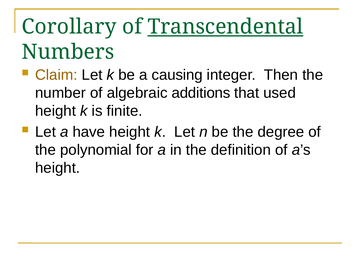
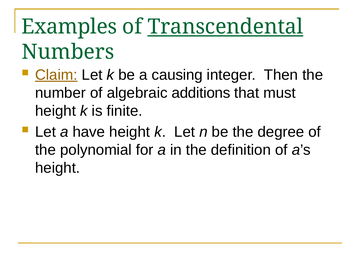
Corollary: Corollary -> Examples
Claim underline: none -> present
used: used -> must
